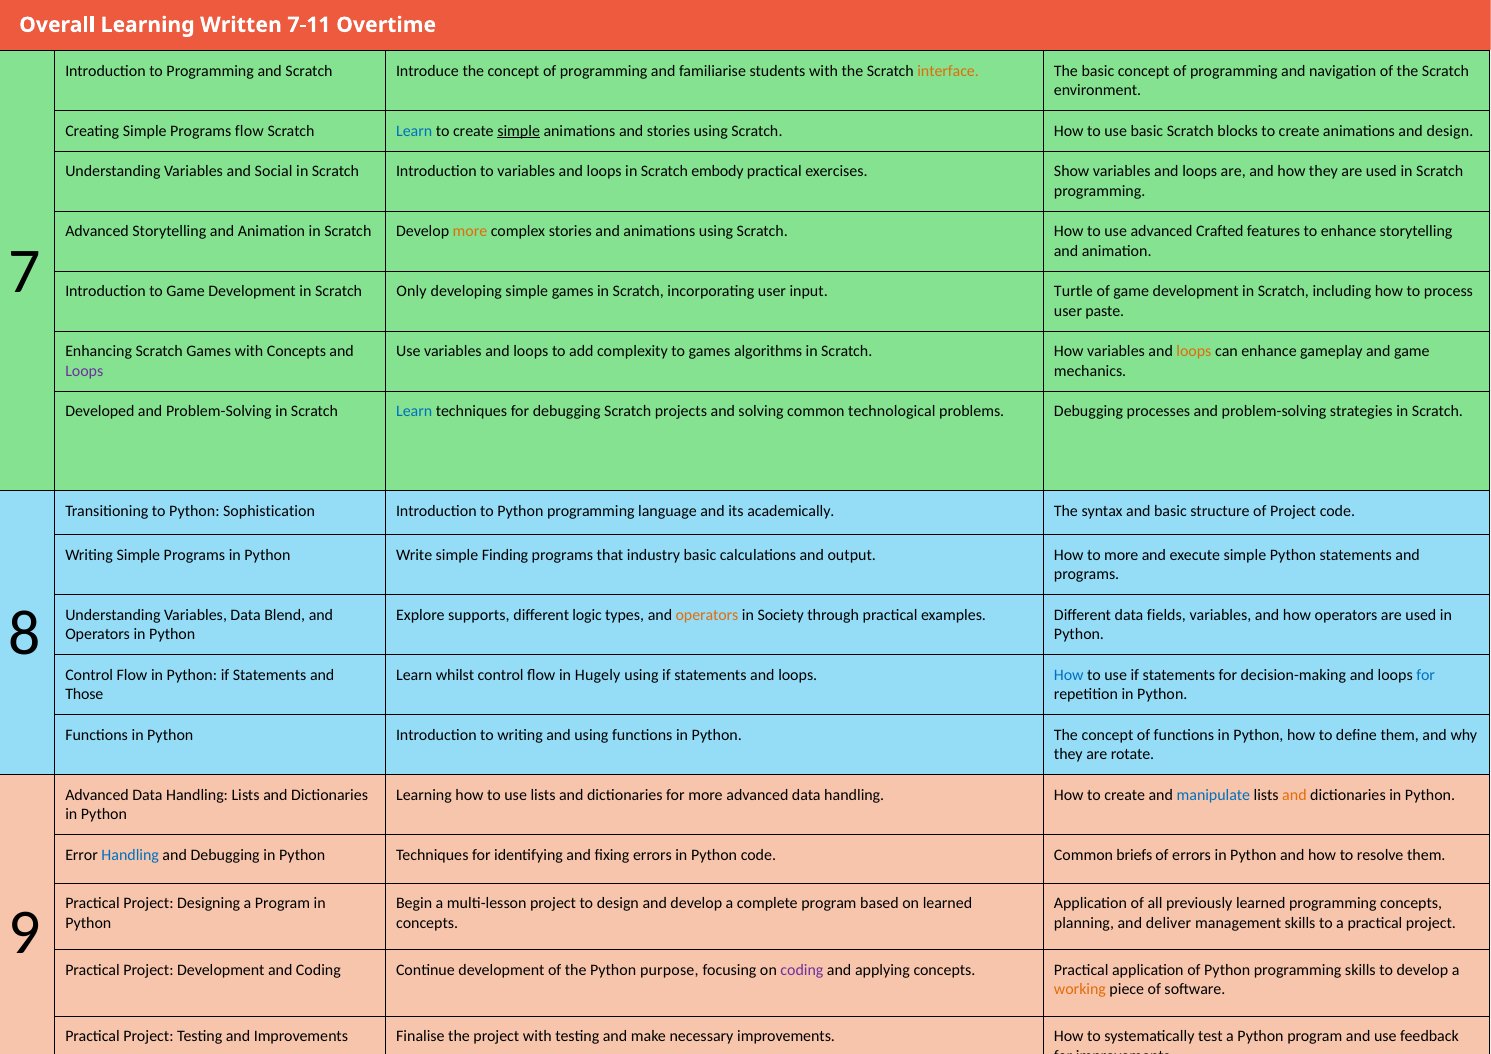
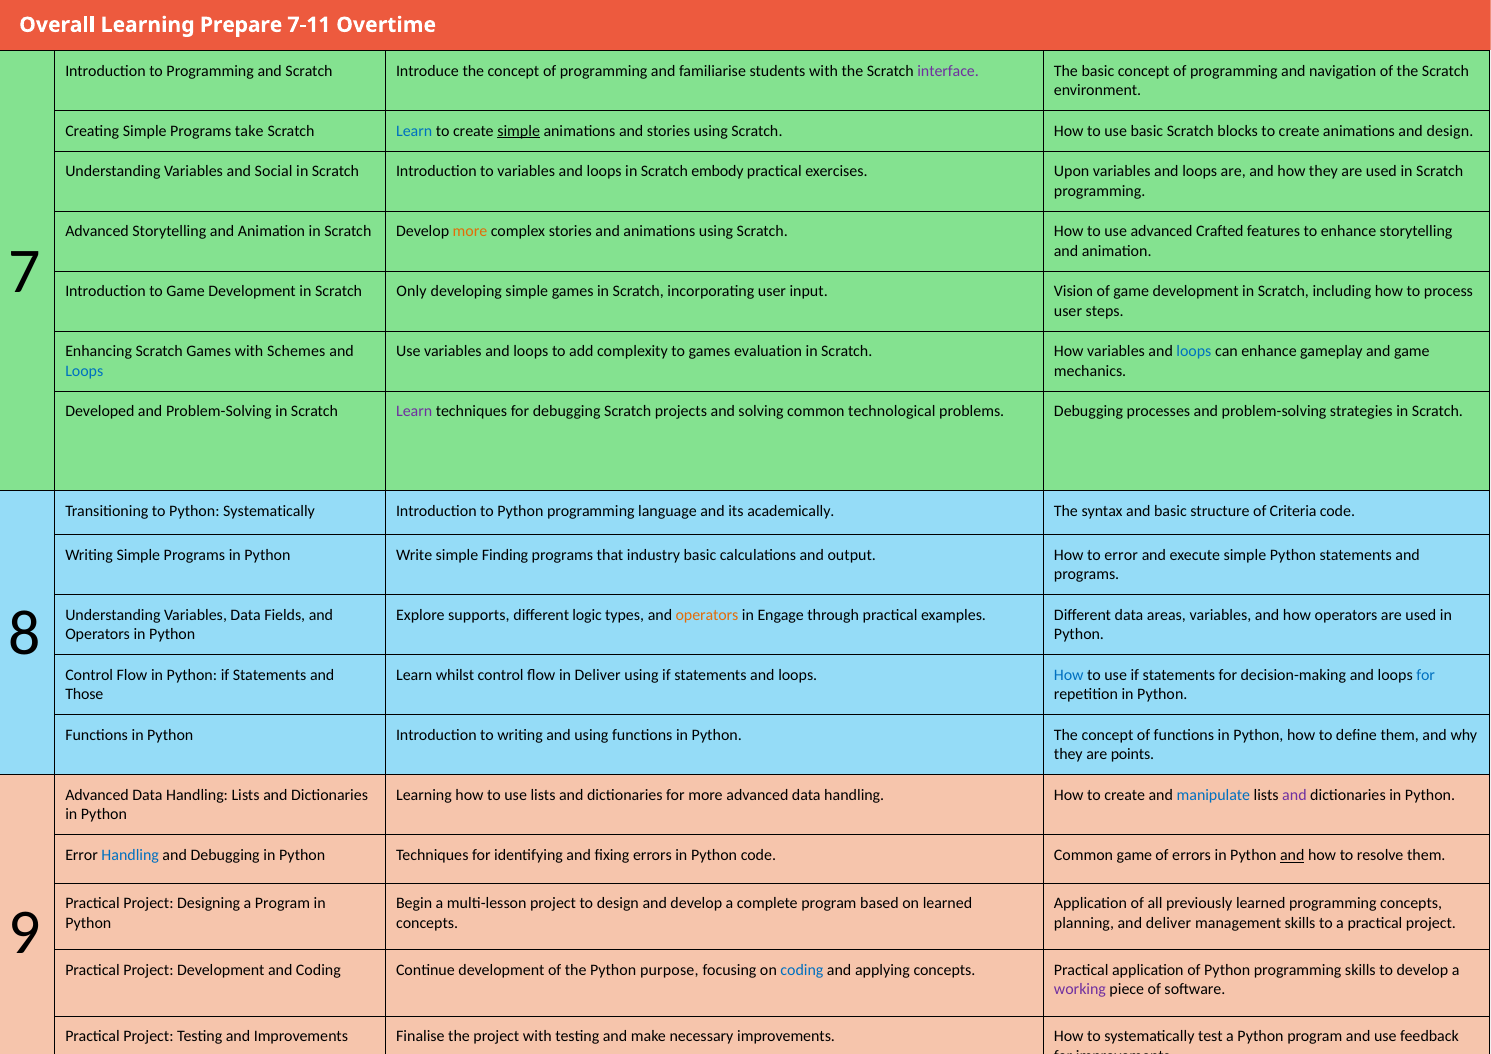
Written: Written -> Prepare
interface colour: orange -> purple
Programs flow: flow -> take
Show: Show -> Upon
Turtle: Turtle -> Vision
paste: paste -> steps
with Concepts: Concepts -> Schemes
algorithms: algorithms -> evaluation
loops at (1194, 352) colour: orange -> blue
Loops at (84, 371) colour: purple -> blue
Learn at (414, 412) colour: blue -> purple
Python Sophistication: Sophistication -> Systematically
of Project: Project -> Criteria
to more: more -> error
Blend: Blend -> Fields
Society: Society -> Engage
fields: fields -> areas
in Hugely: Hugely -> Deliver
rotate: rotate -> points
and at (1294, 795) colour: orange -> purple
Common briefs: briefs -> game
and at (1292, 855) underline: none -> present
coding at (802, 970) colour: purple -> blue
working colour: orange -> purple
